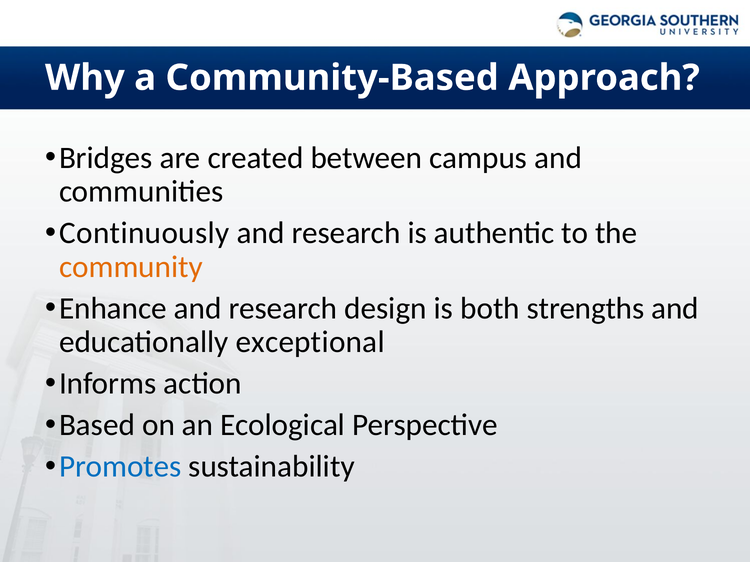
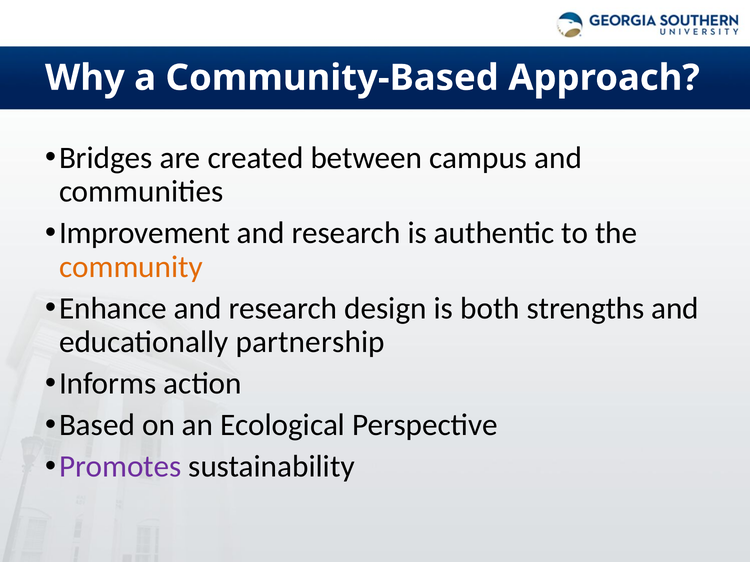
Continuously: Continuously -> Improvement
exceptional: exceptional -> partnership
Promotes colour: blue -> purple
